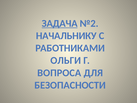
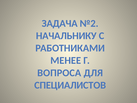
ЗАДАЧА underline: present -> none
ОЛЬГИ: ОЛЬГИ -> МЕНЕЕ
БЕЗОПАСНОСТИ: БЕЗОПАСНОСТИ -> СПЕЦИАЛИСТОВ
